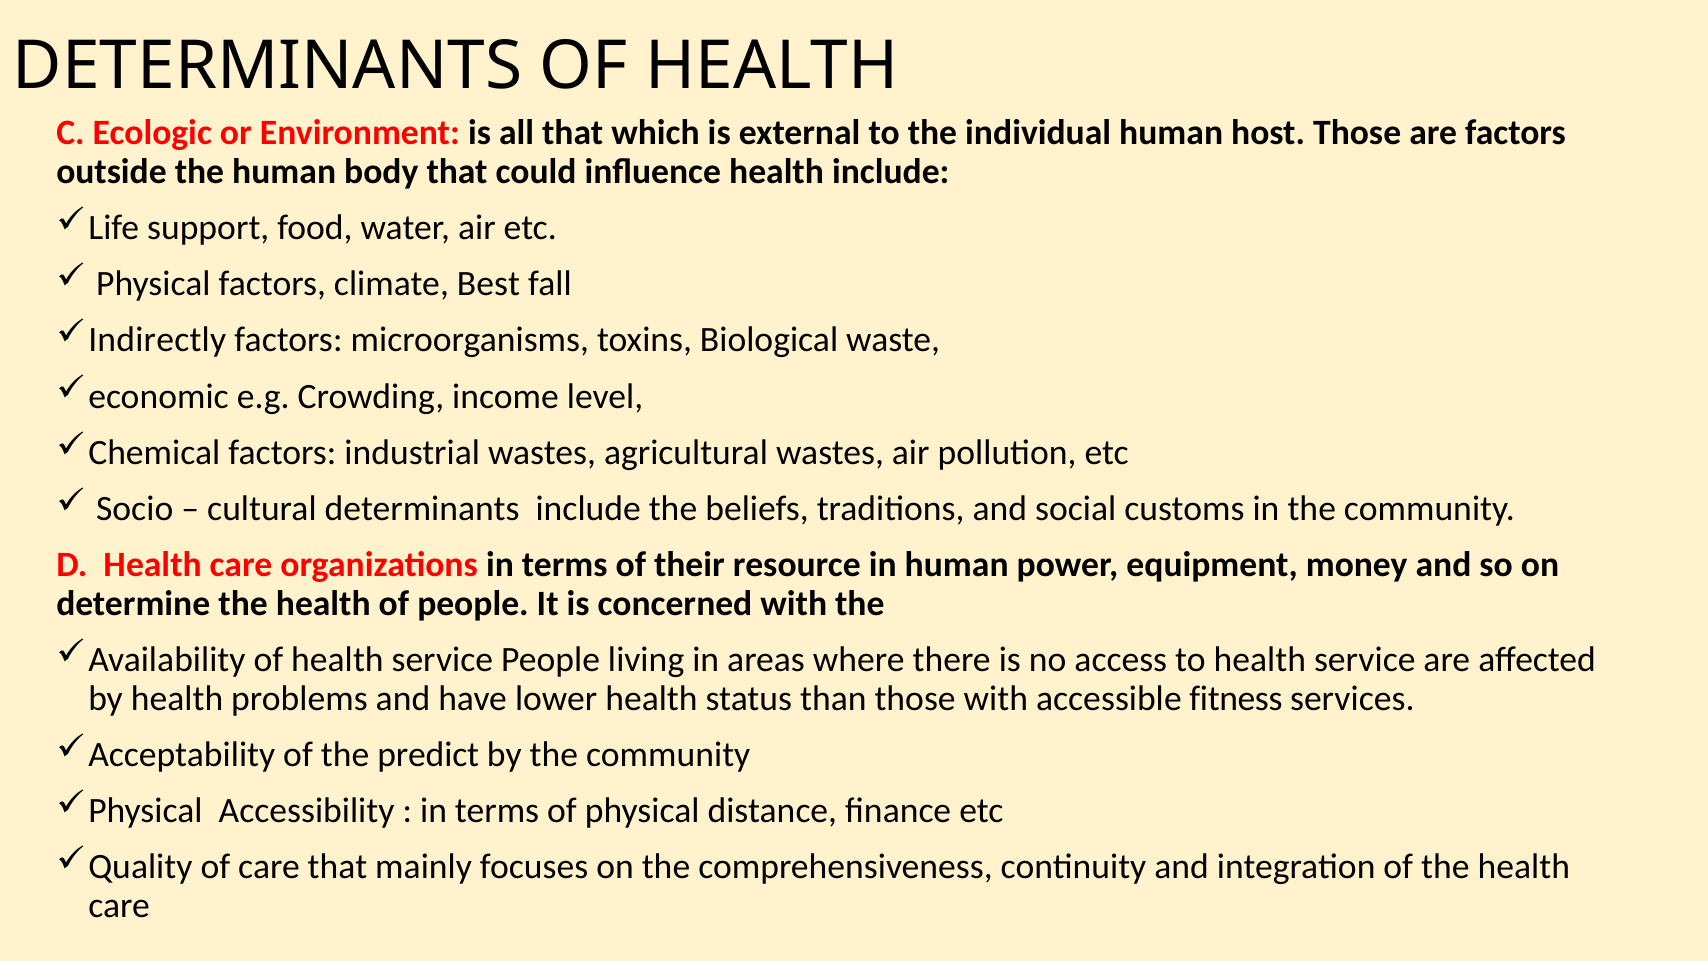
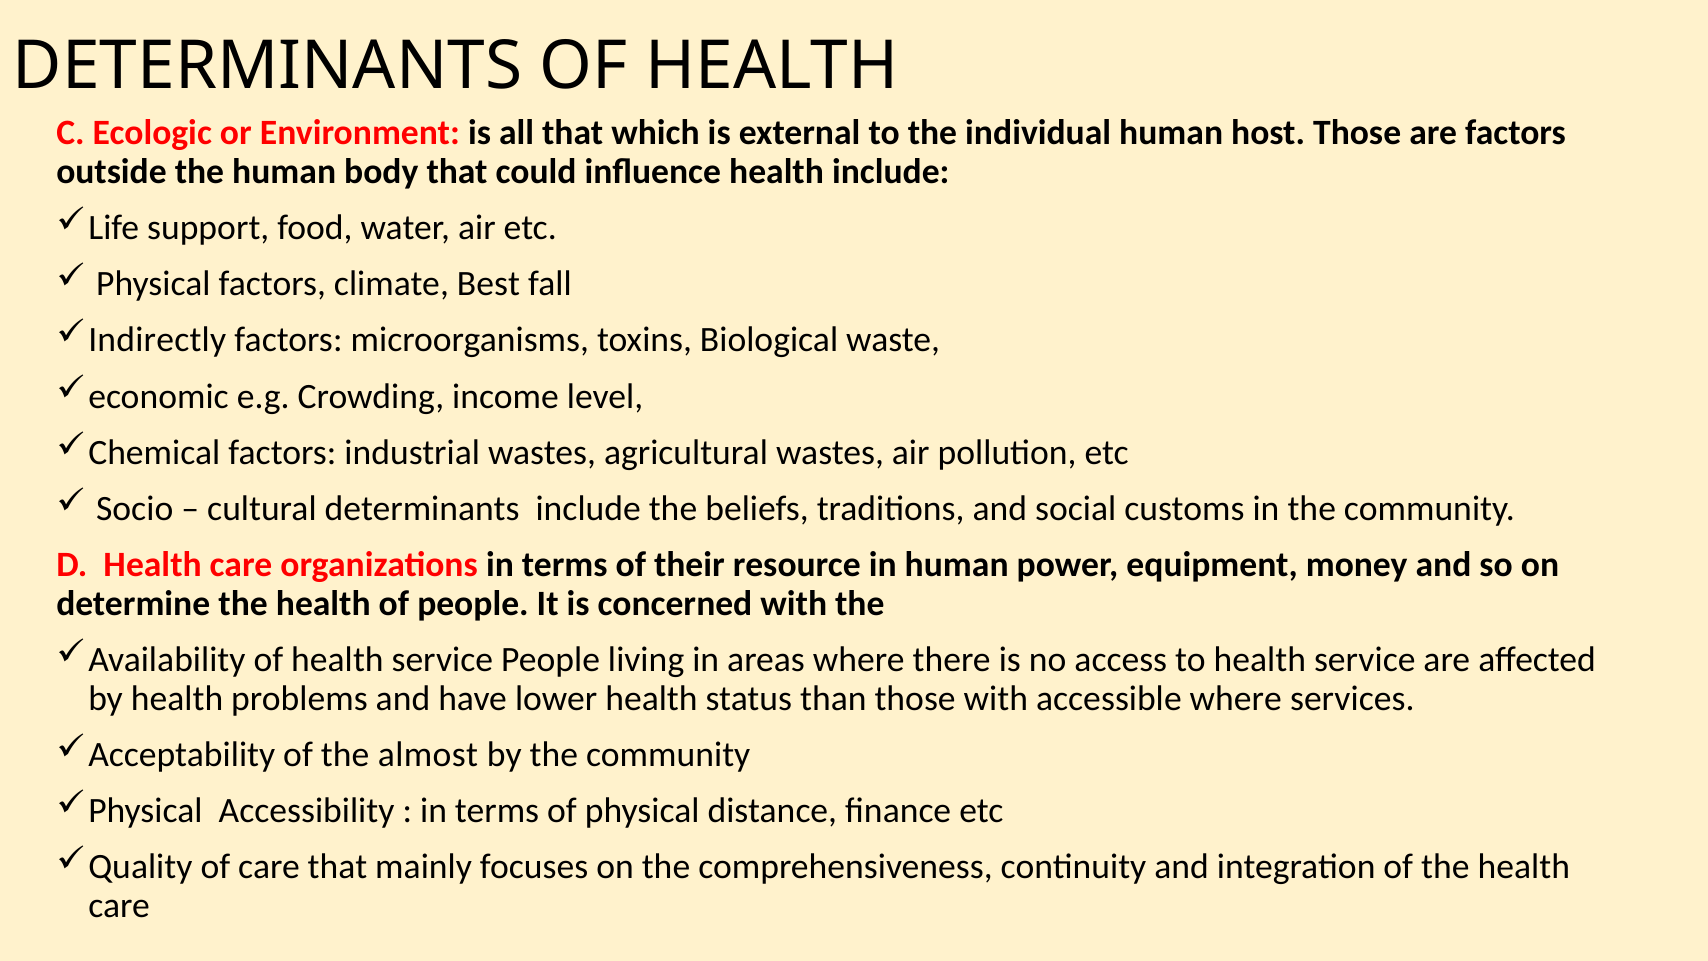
accessible fitness: fitness -> where
predict: predict -> almost
